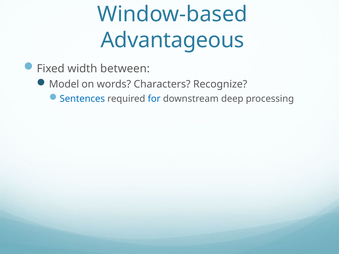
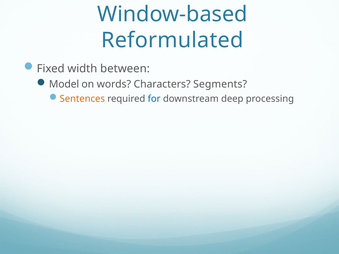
Advantageous: Advantageous -> Reformulated
Recognize: Recognize -> Segments
Sentences colour: blue -> orange
